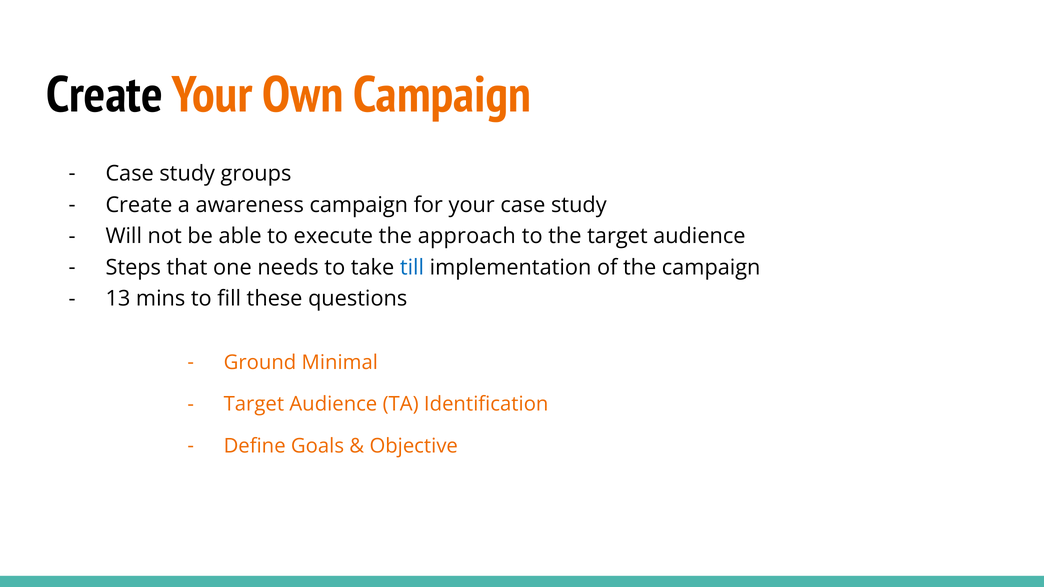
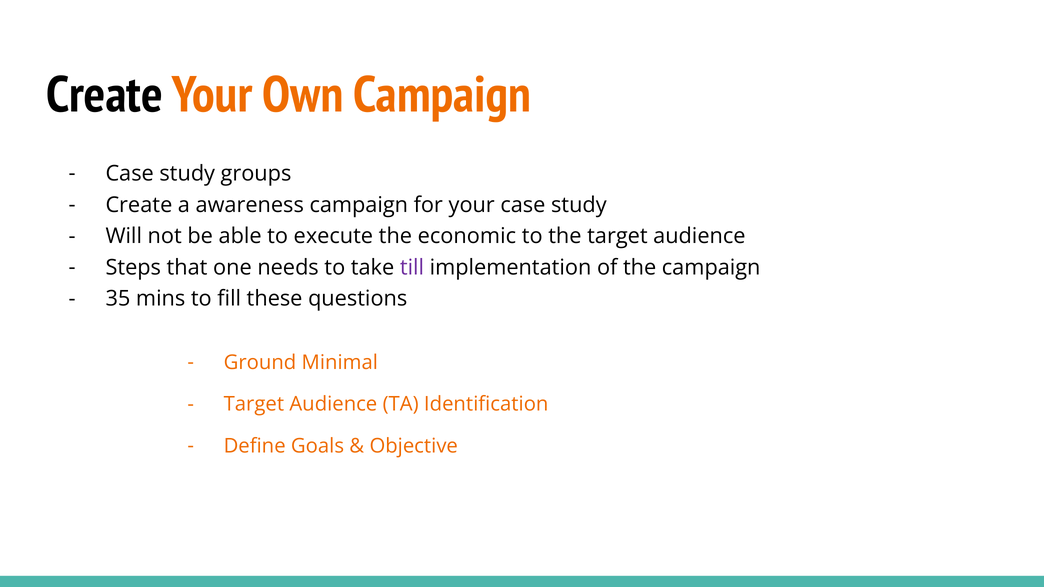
approach: approach -> economic
till colour: blue -> purple
13: 13 -> 35
